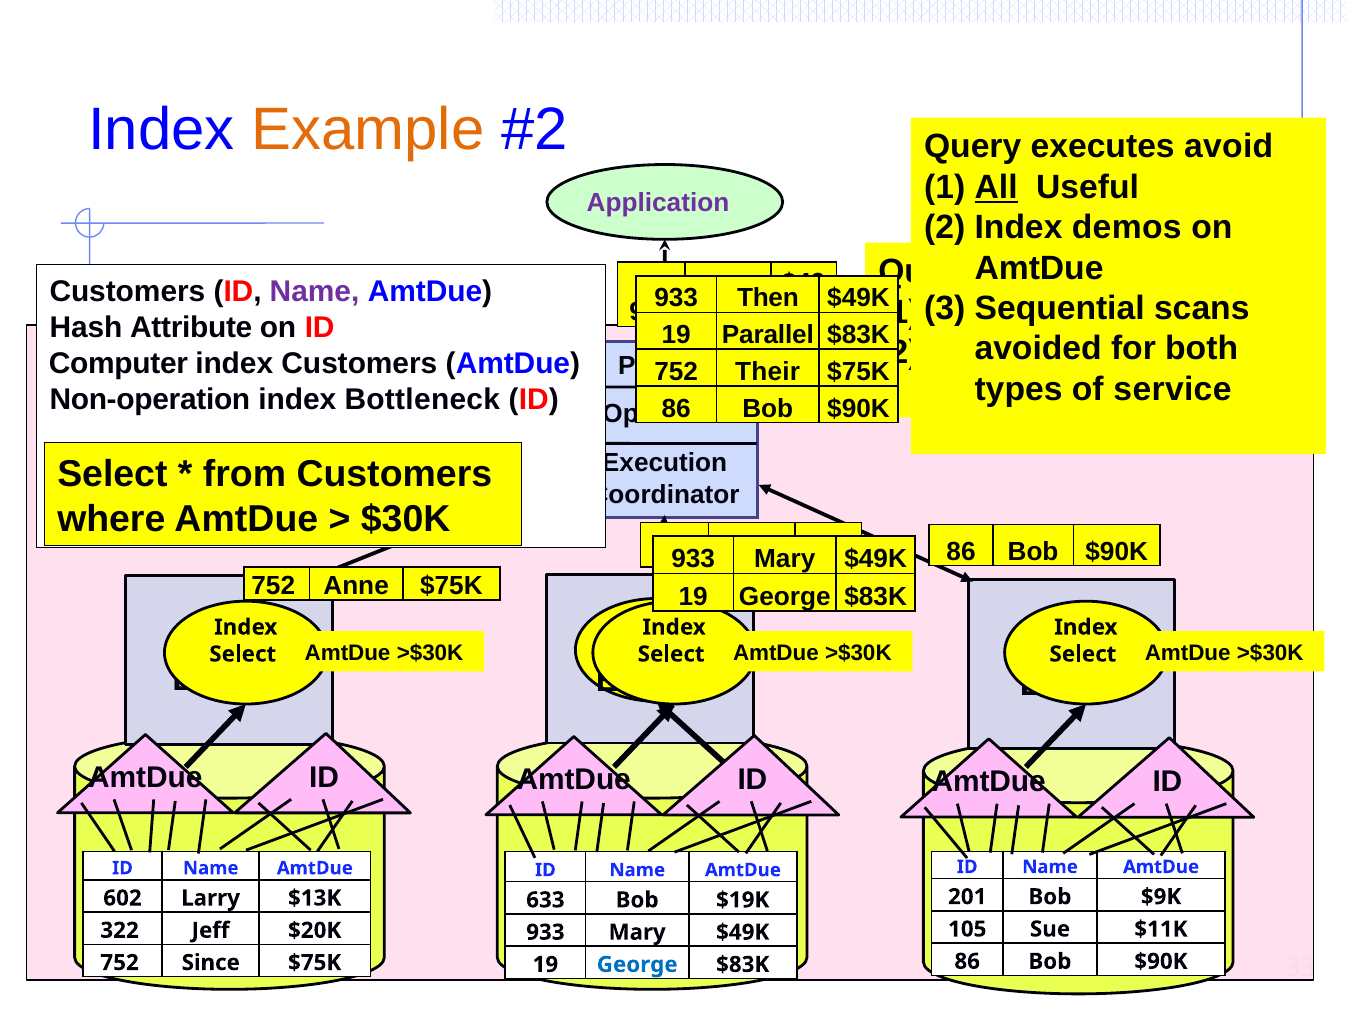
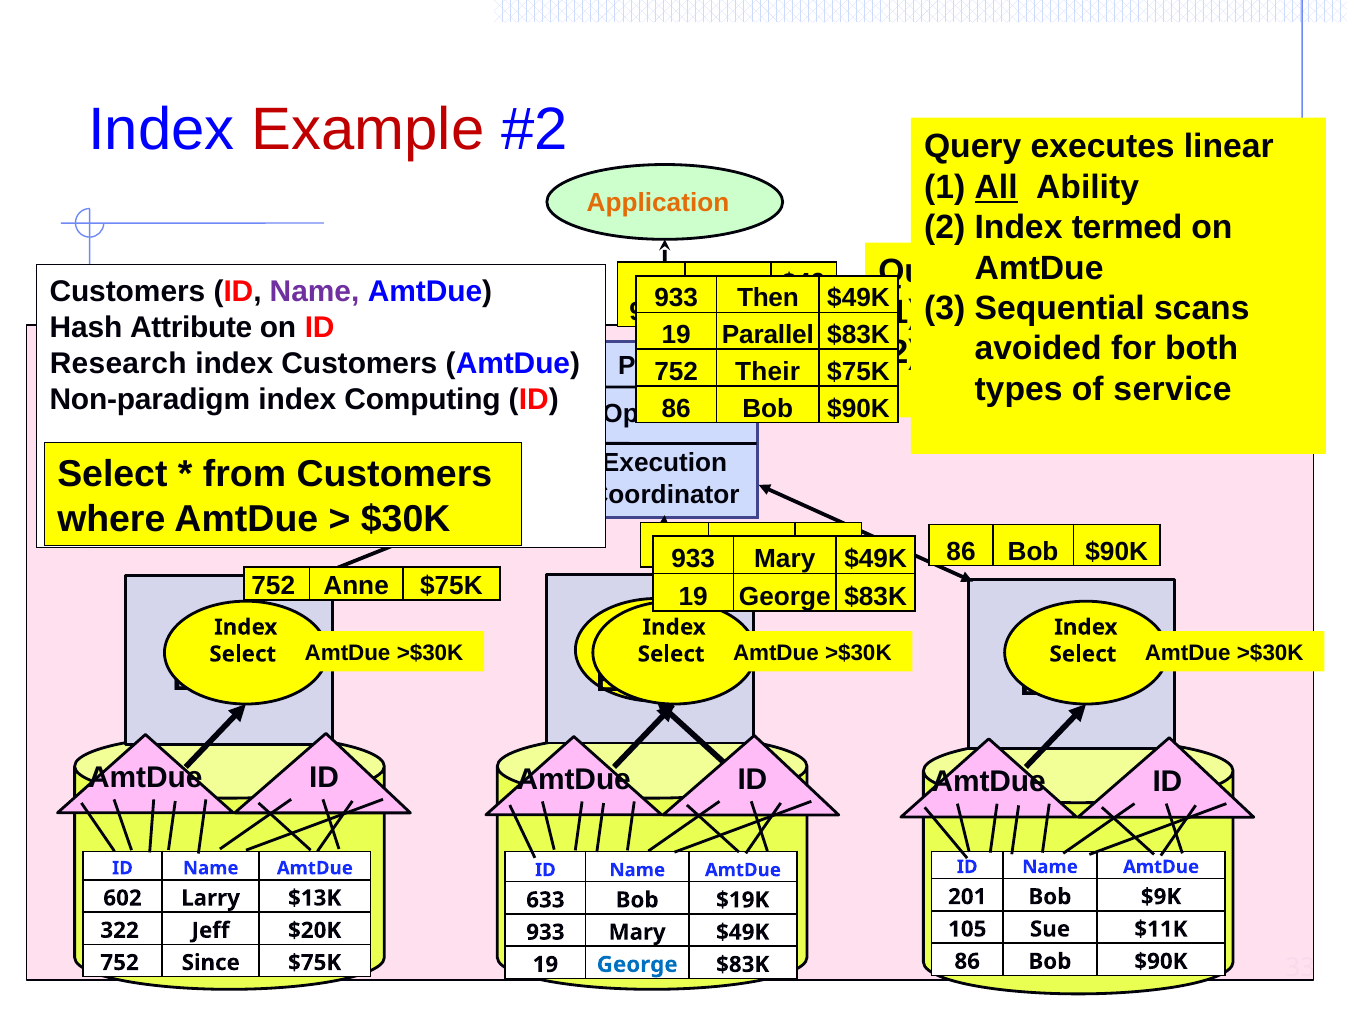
Example colour: orange -> red
avoid: avoid -> linear
Useful: Useful -> Ability
Application colour: purple -> orange
demos: demos -> termed
Computer: Computer -> Research
Non-operation: Non-operation -> Non-paradigm
Bottleneck: Bottleneck -> Computing
